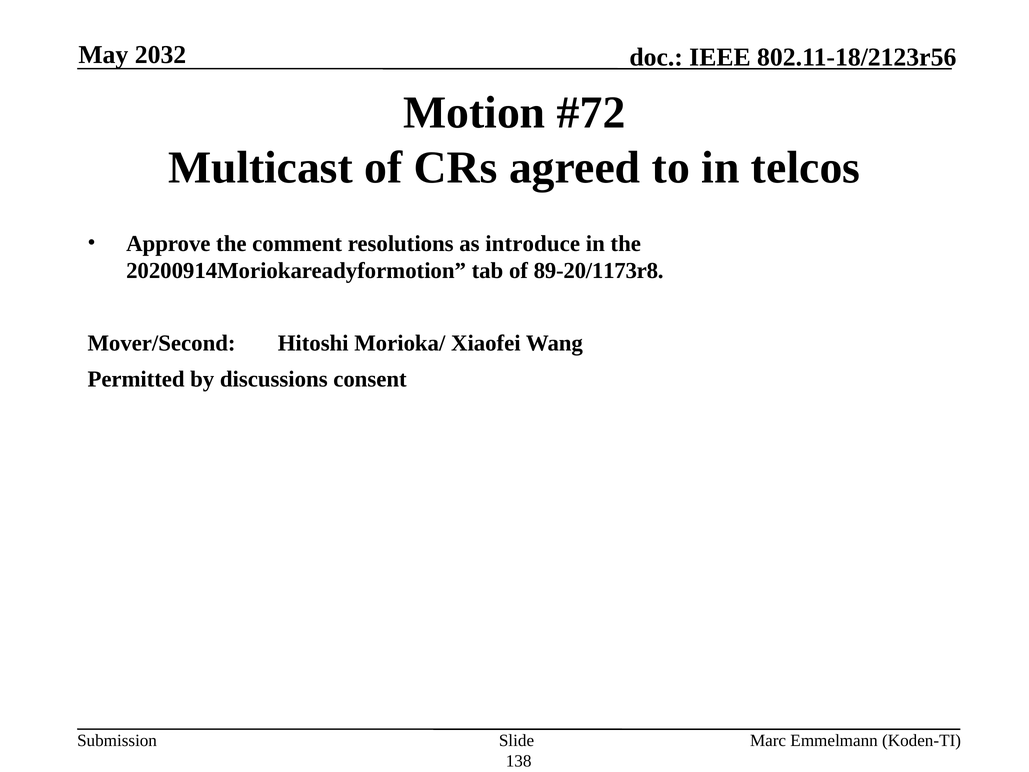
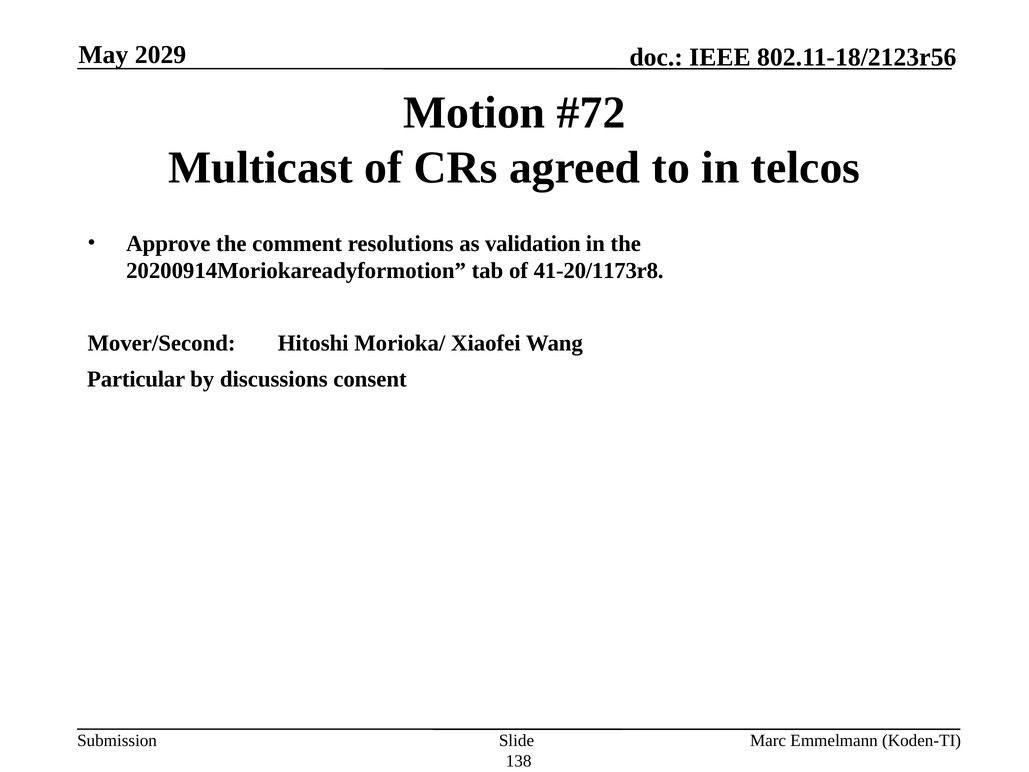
2032: 2032 -> 2029
introduce: introduce -> validation
89-20/1173r8: 89-20/1173r8 -> 41-20/1173r8
Permitted: Permitted -> Particular
